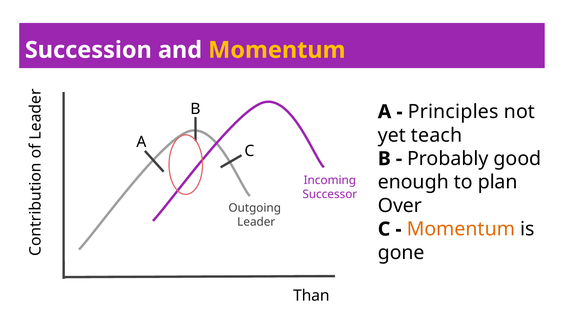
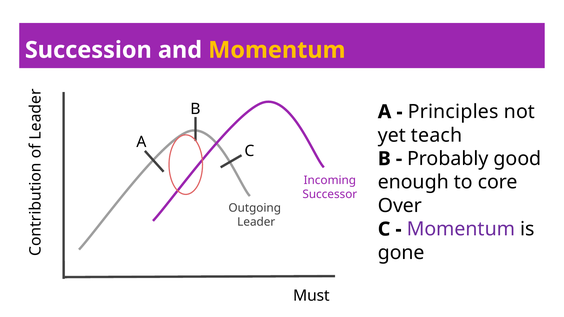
plan: plan -> core
Momentum at (461, 229) colour: orange -> purple
Than: Than -> Must
